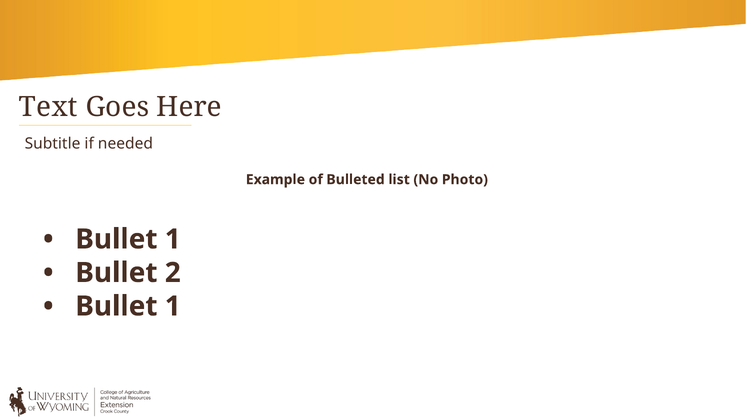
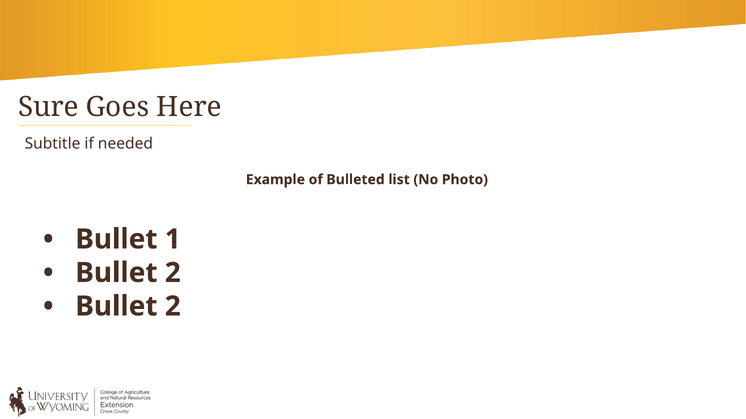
Text: Text -> Sure
1 at (173, 307): 1 -> 2
